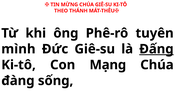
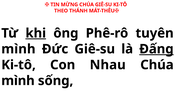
khi underline: none -> present
Mạng: Mạng -> Nhau
đàng at (18, 80): đàng -> mình
